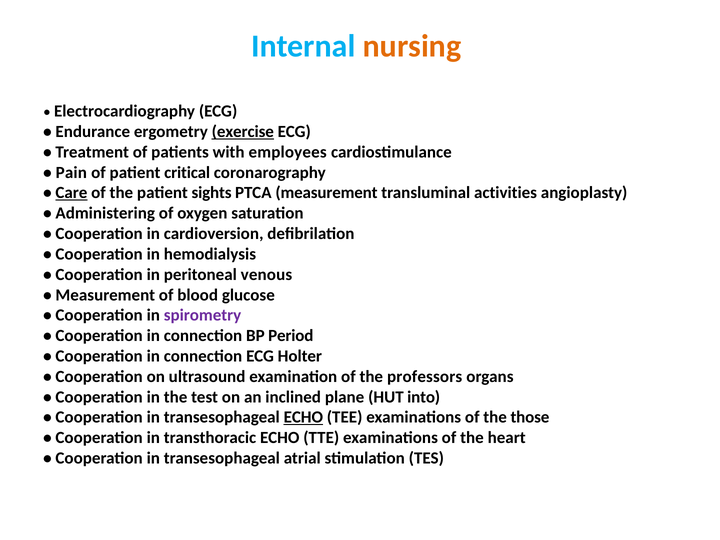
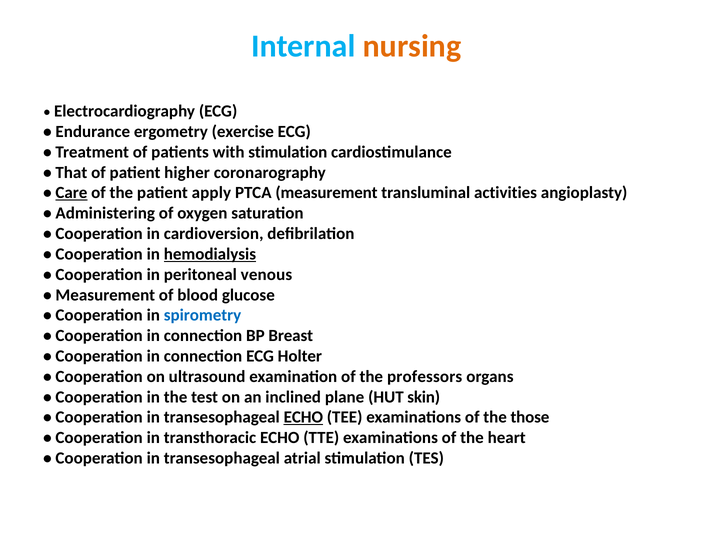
exercise underline: present -> none
with employees: employees -> stimulation
Pain: Pain -> That
critical: critical -> higher
sights: sights -> apply
hemodialysis underline: none -> present
spirometry colour: purple -> blue
Period: Period -> Breast
into: into -> skin
